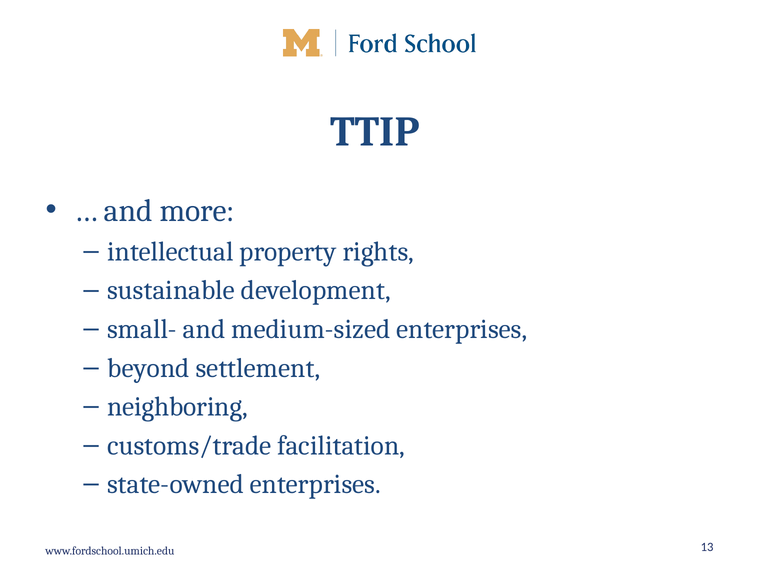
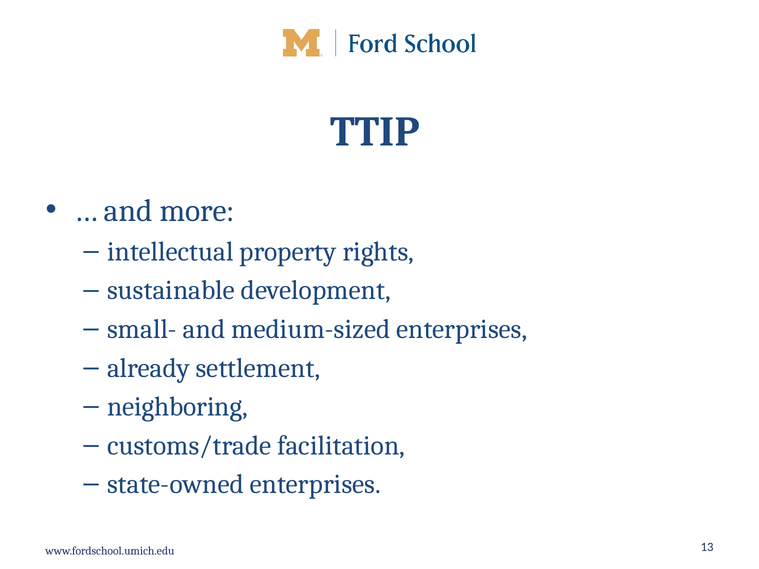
beyond: beyond -> already
